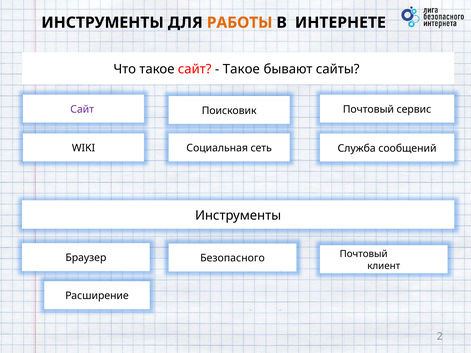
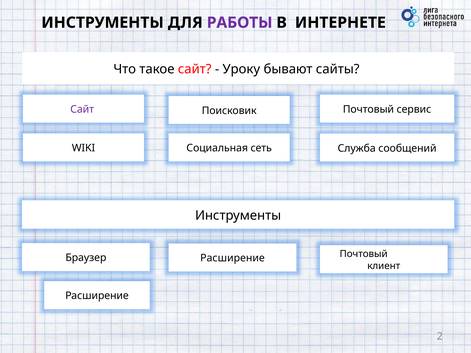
РАБОТЫ colour: orange -> purple
Такое at (241, 69): Такое -> Уроку
Безопасного at (232, 258): Безопасного -> Расширение
